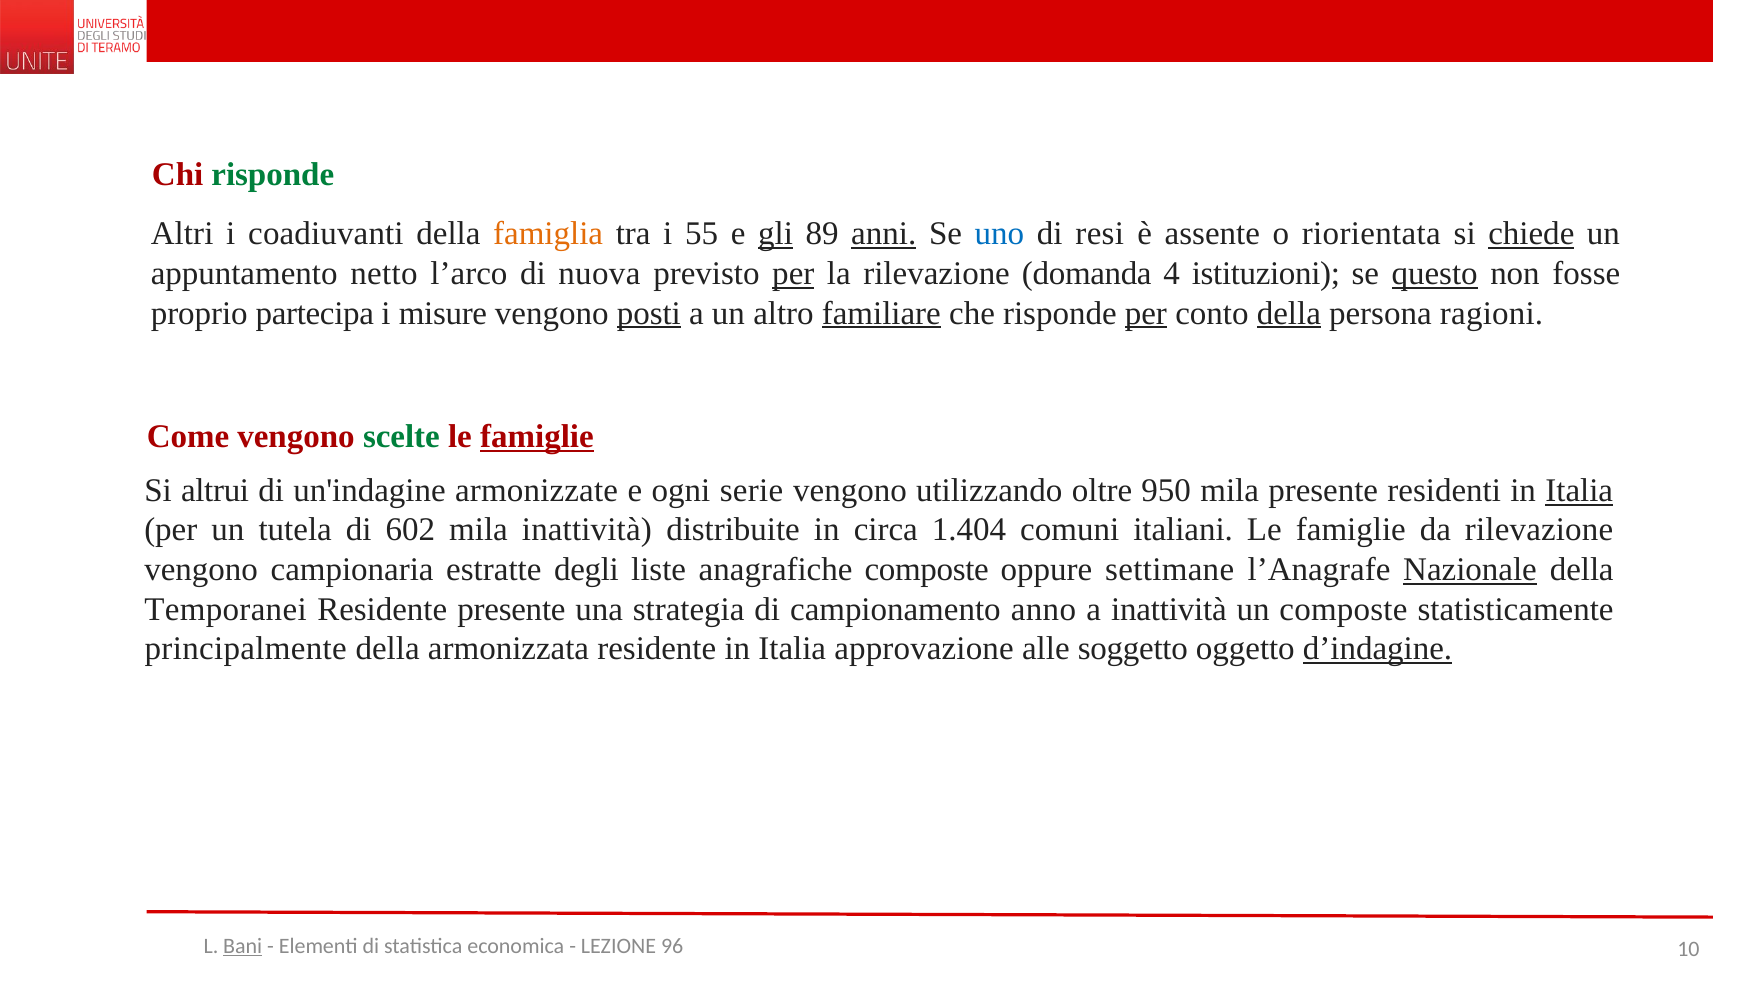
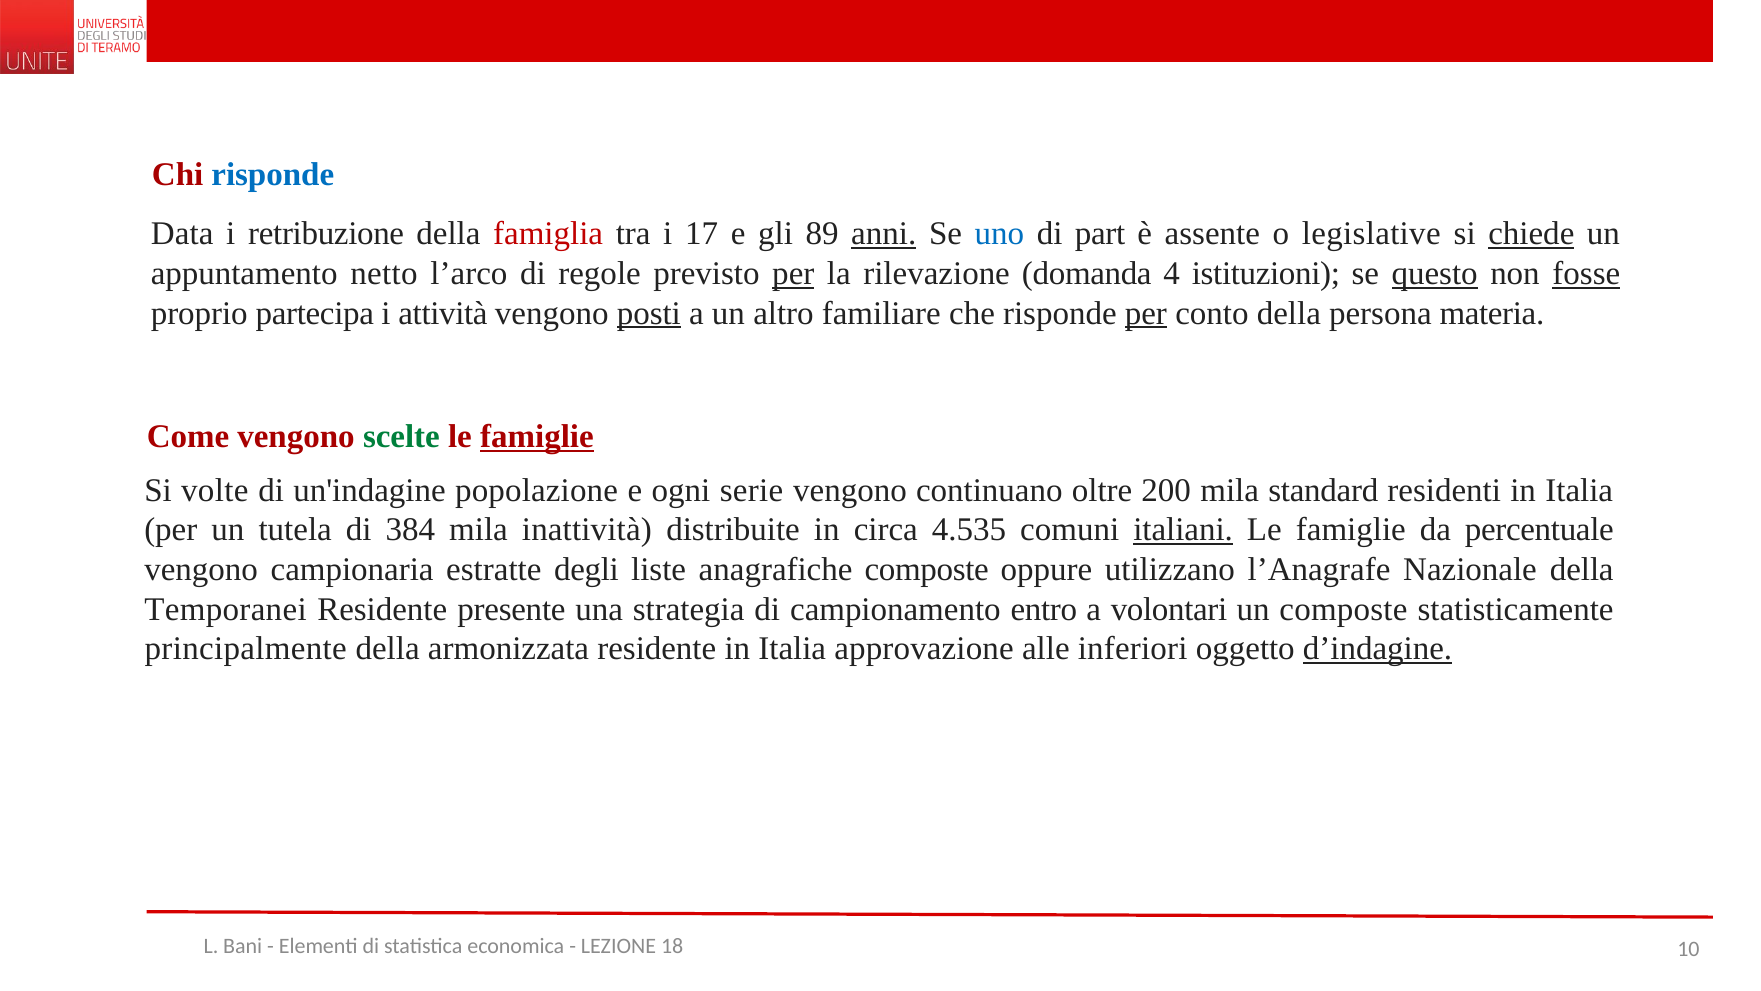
risponde at (273, 175) colour: green -> blue
Altri: Altri -> Data
coadiuvanti: coadiuvanti -> retribuzione
famiglia colour: orange -> red
55: 55 -> 17
gli underline: present -> none
resi: resi -> part
riorientata: riorientata -> legislative
nuova: nuova -> regole
fosse underline: none -> present
misure: misure -> attività
familiare underline: present -> none
della at (1289, 313) underline: present -> none
ragioni: ragioni -> materia
altrui: altrui -> volte
armonizzate: armonizzate -> popolazione
utilizzando: utilizzando -> continuano
950: 950 -> 200
mila presente: presente -> standard
Italia at (1579, 490) underline: present -> none
602: 602 -> 384
1.404: 1.404 -> 4.535
italiani underline: none -> present
da rilevazione: rilevazione -> percentuale
settimane: settimane -> utilizzano
Nazionale underline: present -> none
anno: anno -> entro
a inattività: inattività -> volontari
soggetto: soggetto -> inferiori
Bani underline: present -> none
96: 96 -> 18
